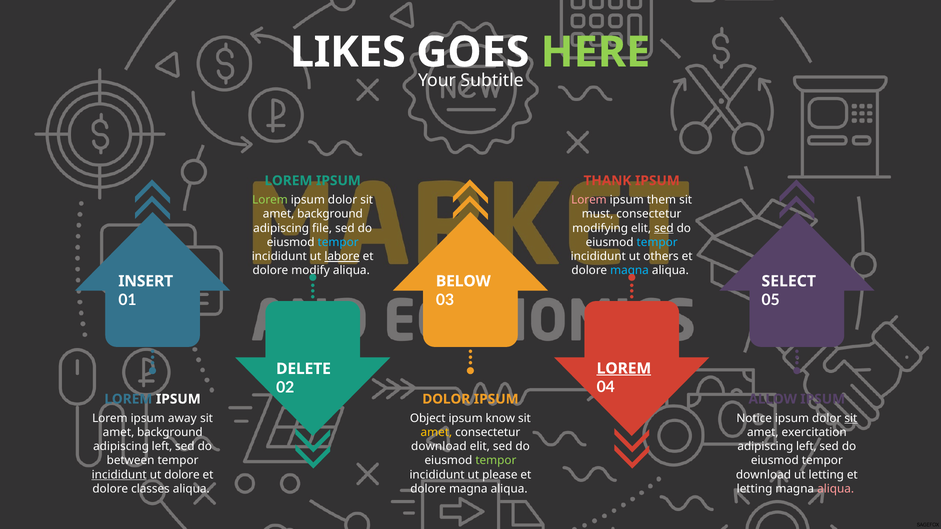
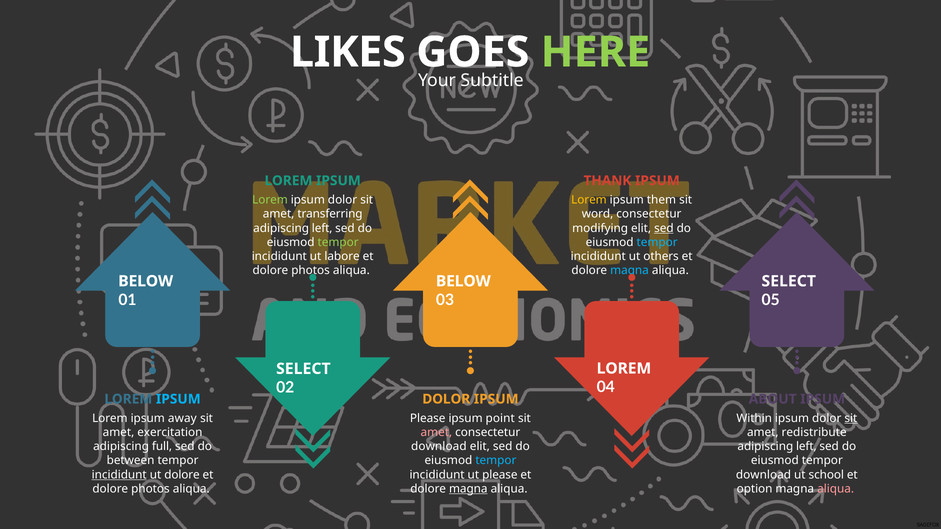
Lorem at (589, 200) colour: pink -> yellow
background at (330, 214): background -> transferring
must: must -> word
file at (322, 228): file -> left
tempor at (338, 242) colour: light blue -> light green
labore underline: present -> none
modify at (311, 271): modify -> photos
INSERT at (146, 281): INSERT -> BELOW
LOREM at (624, 369) underline: present -> none
DELETE at (303, 369): DELETE -> SELECT
IPSUM at (178, 399) colour: white -> light blue
ALLOW: ALLOW -> ABOUT
Object at (428, 419): Object -> Please
know: know -> point
Notice: Notice -> Within
background at (170, 433): background -> exercitation
amet at (436, 433) colour: yellow -> pink
exercitation: exercitation -> redistribute
left at (162, 447): left -> full
tempor at (496, 461) colour: light green -> light blue
ut letting: letting -> school
classes at (150, 489): classes -> photos
magna at (468, 489) underline: none -> present
letting at (755, 489): letting -> option
